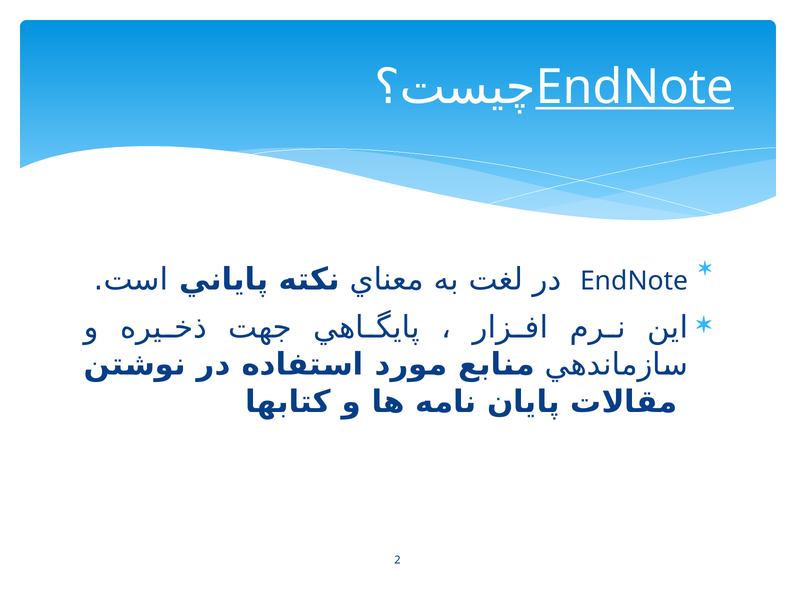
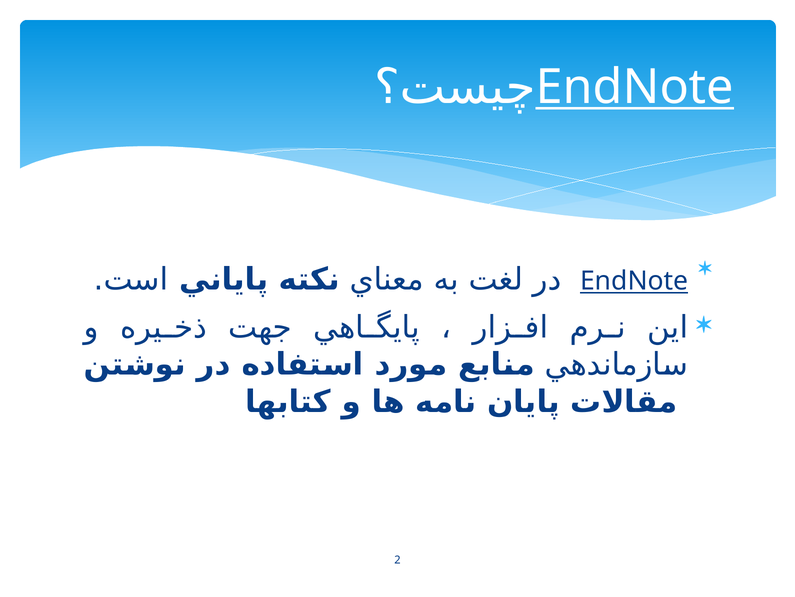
EndNote at (634, 281) underline: none -> present
